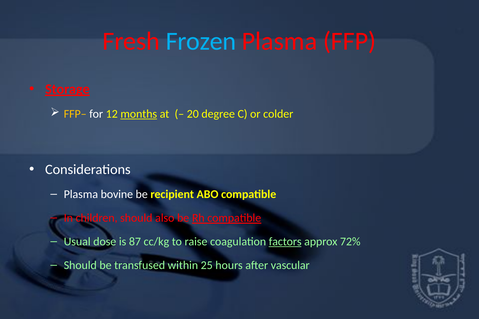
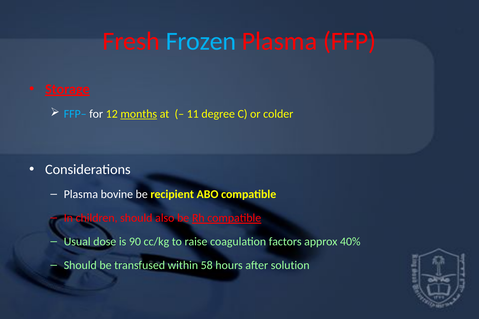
FFP– colour: yellow -> light blue
20: 20 -> 11
87: 87 -> 90
factors underline: present -> none
72%: 72% -> 40%
25: 25 -> 58
vascular: vascular -> solution
